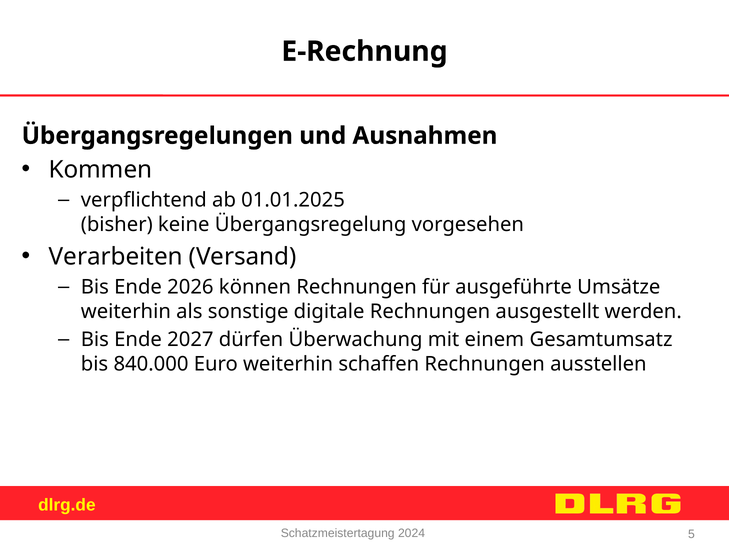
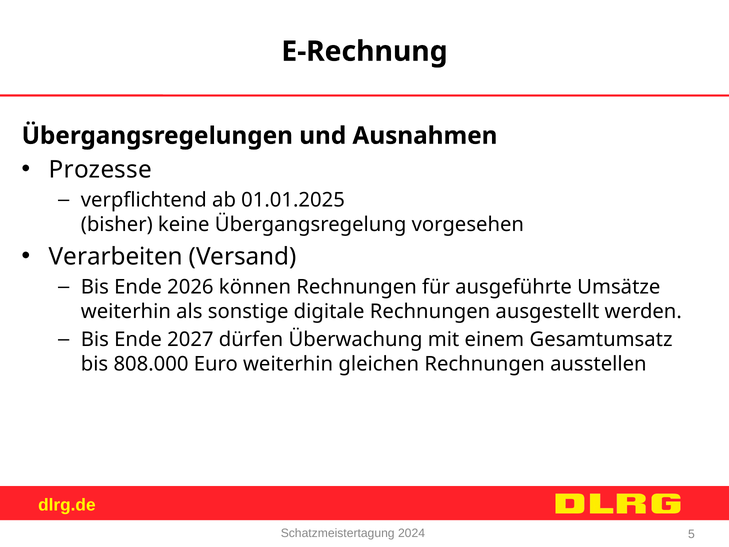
Kommen: Kommen -> Prozesse
840.000: 840.000 -> 808.000
schaffen: schaffen -> gleichen
